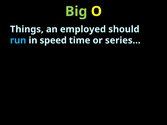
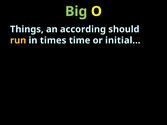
employed: employed -> according
run colour: light blue -> yellow
speed: speed -> times
series…: series… -> initial…
